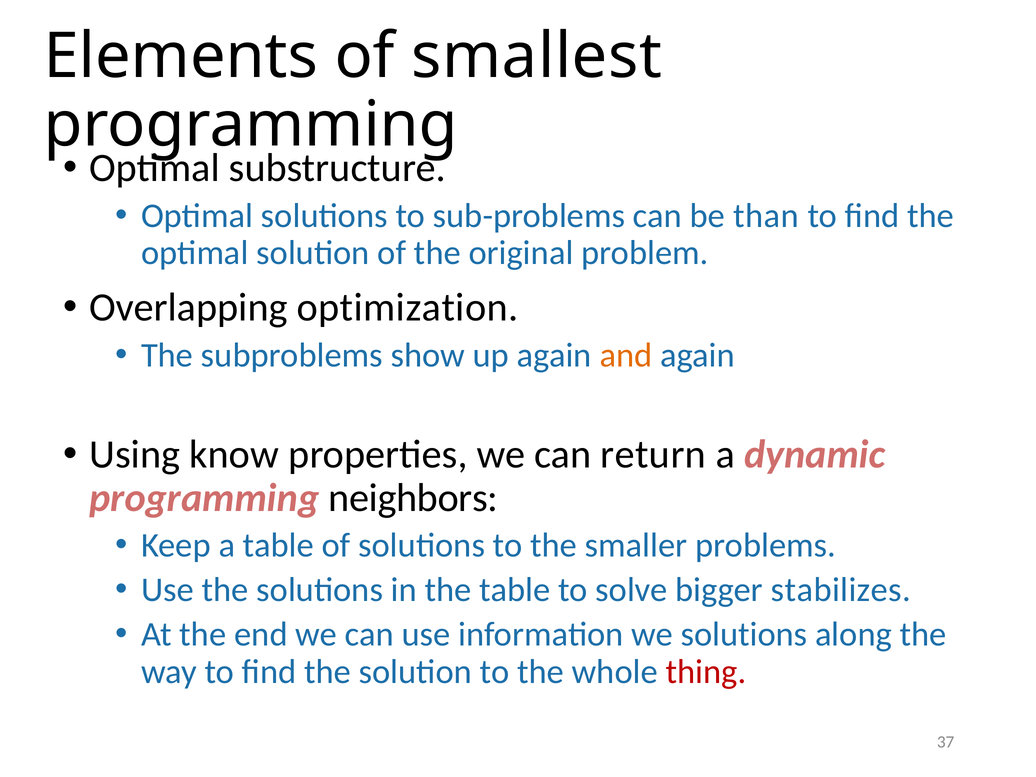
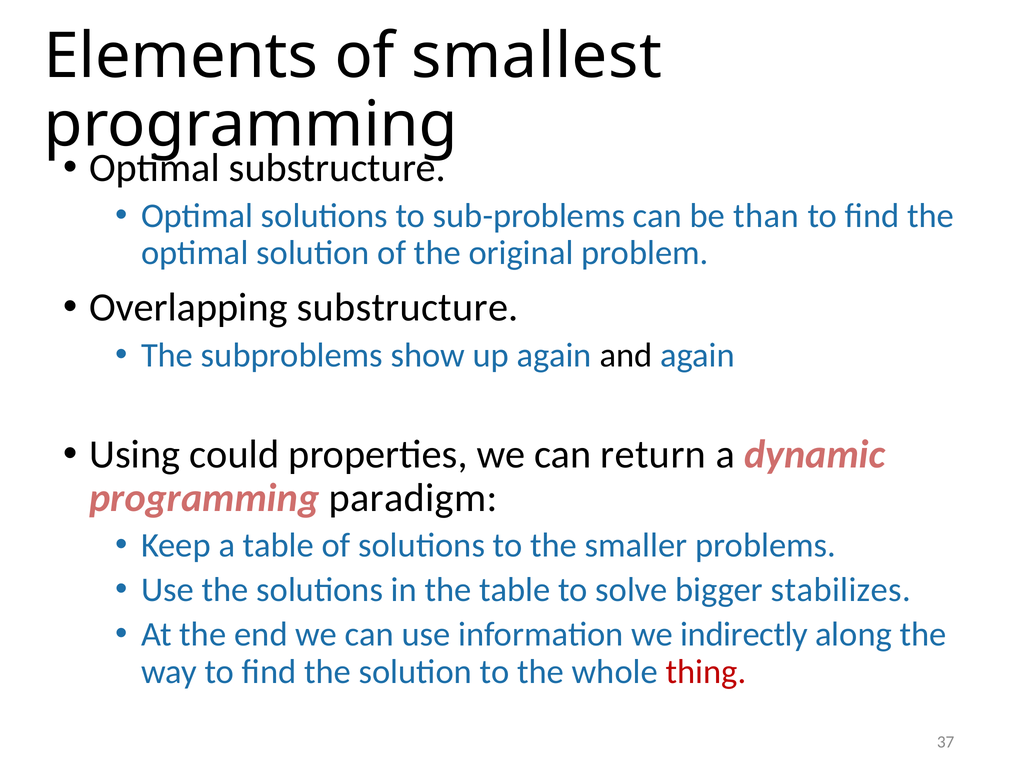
Overlapping optimization: optimization -> substructure
and colour: orange -> black
know: know -> could
neighbors: neighbors -> paradigm
we solutions: solutions -> indirectly
